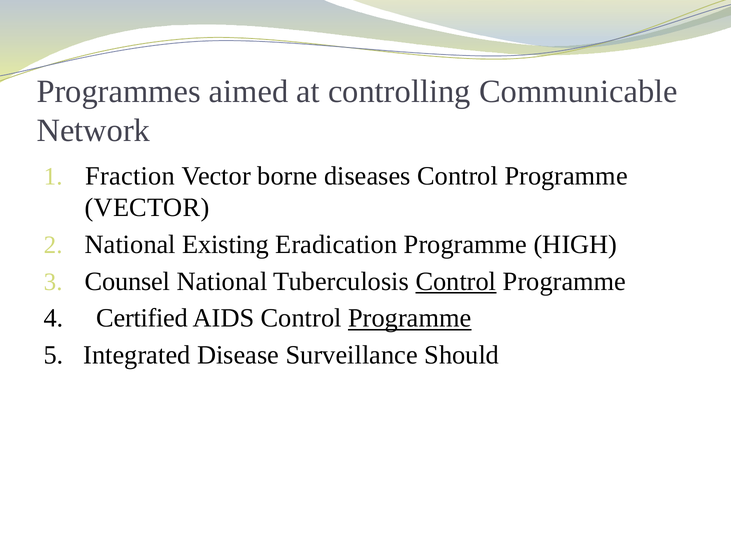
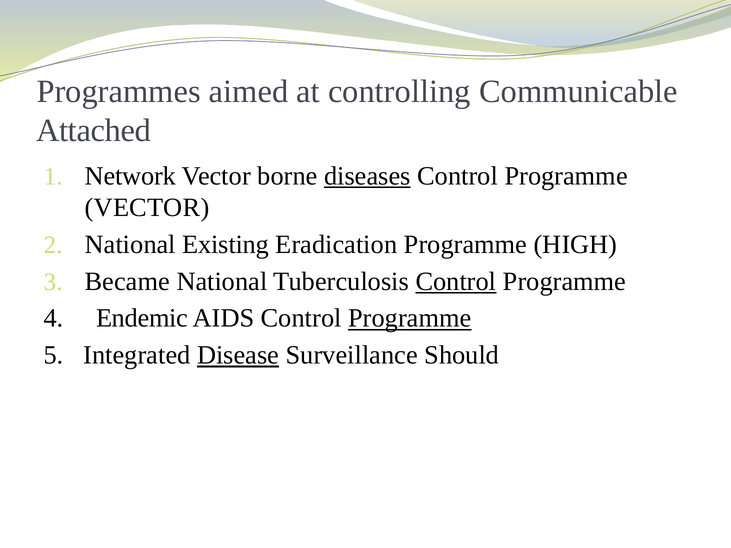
Network: Network -> Attached
Fraction: Fraction -> Network
diseases underline: none -> present
Counsel: Counsel -> Became
Certified: Certified -> Endemic
Disease underline: none -> present
